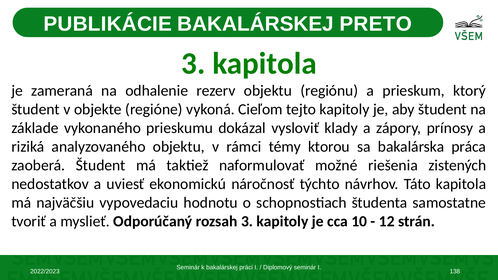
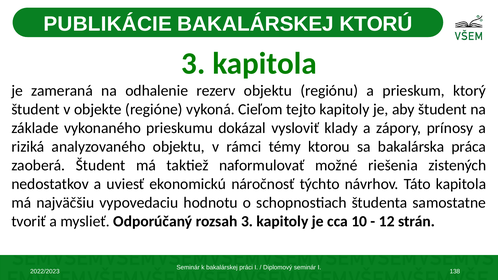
PRETO: PRETO -> KTORÚ
